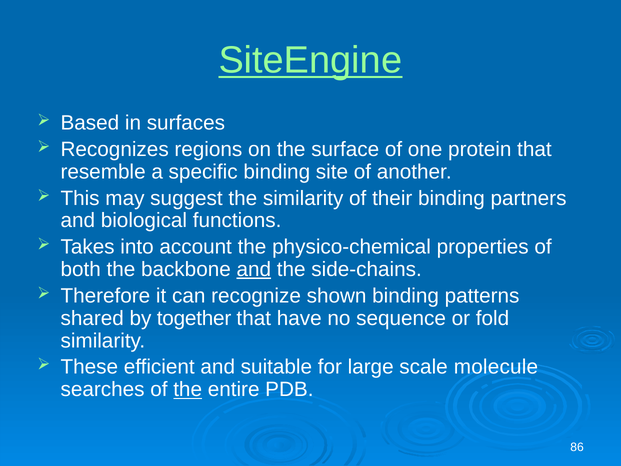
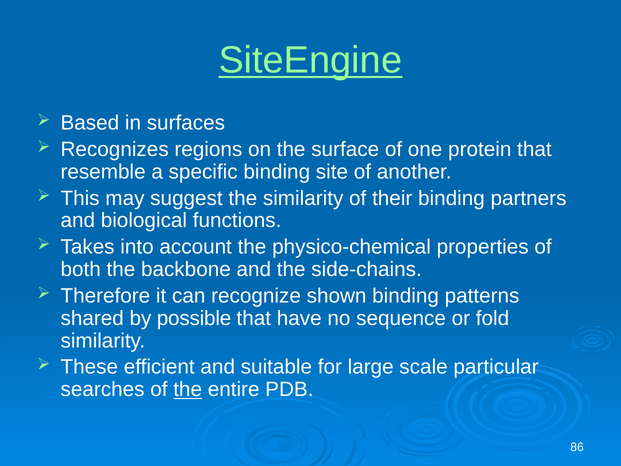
and at (254, 269) underline: present -> none
together: together -> possible
molecule: molecule -> particular
